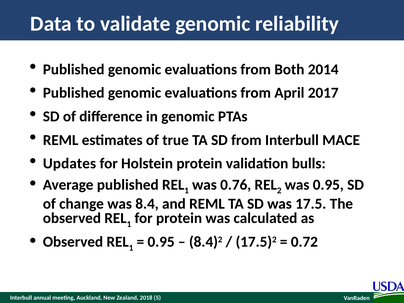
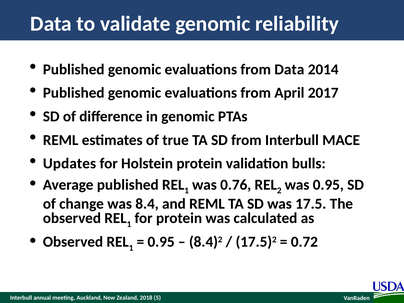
from Both: Both -> Data
